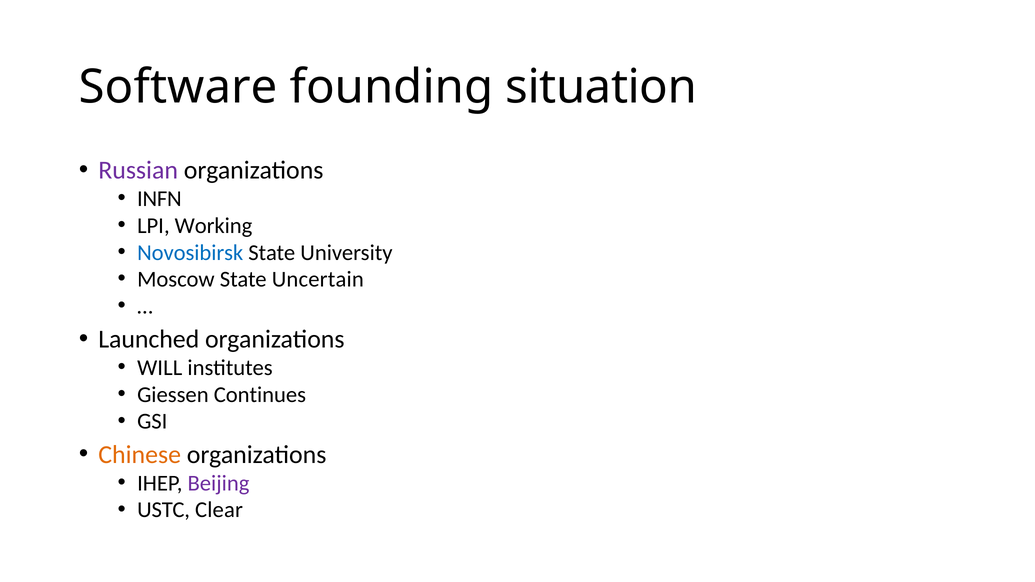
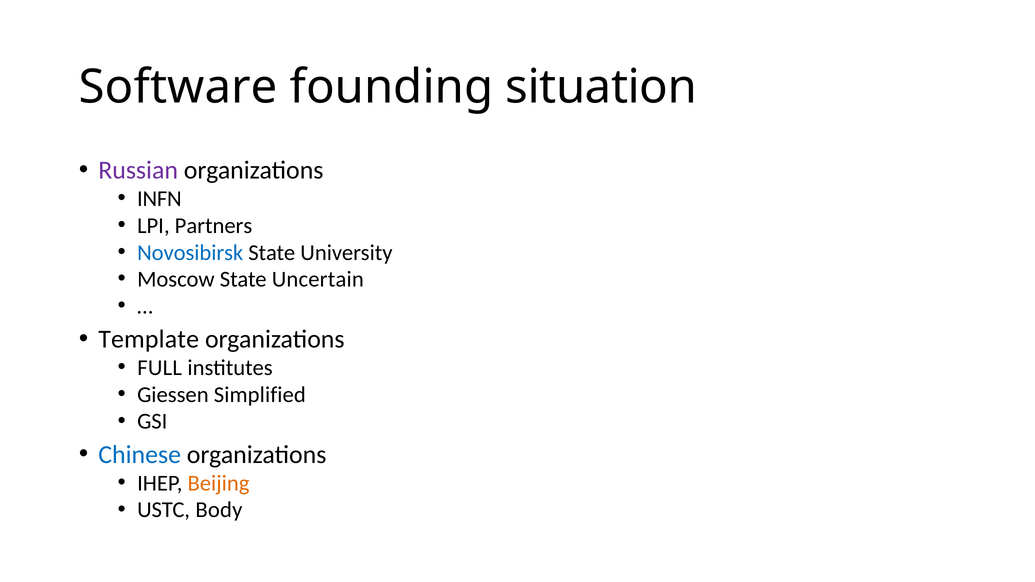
Working: Working -> Partners
Launched: Launched -> Template
WILL: WILL -> FULL
Continues: Continues -> Simplified
Chinese colour: orange -> blue
Beijing colour: purple -> orange
Clear: Clear -> Body
